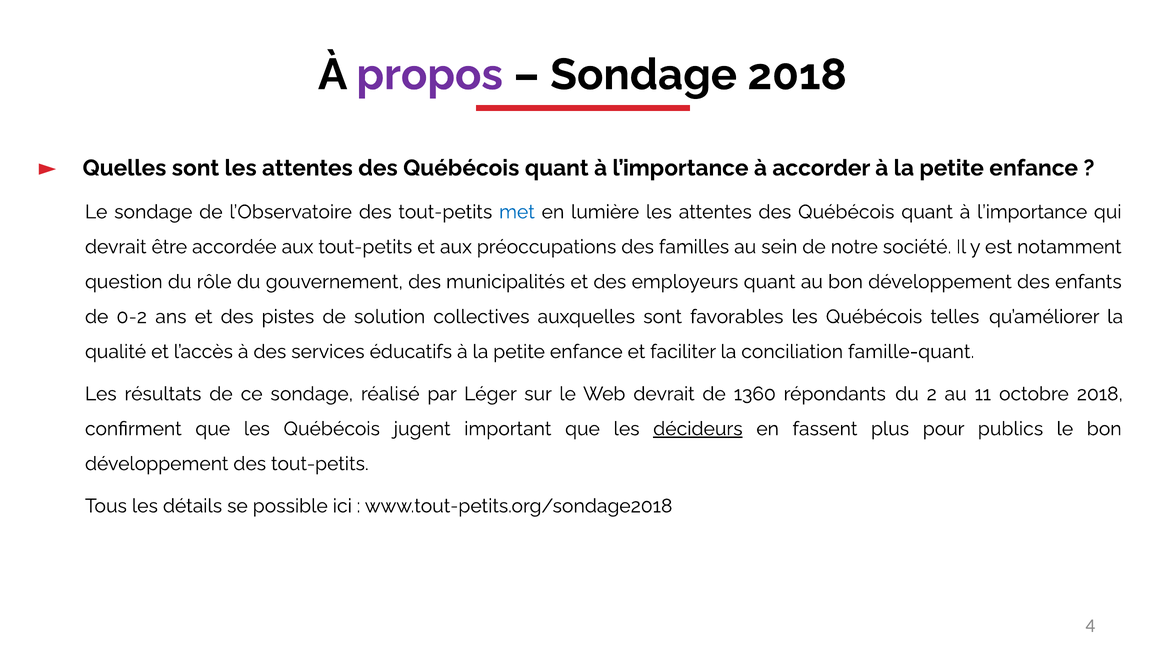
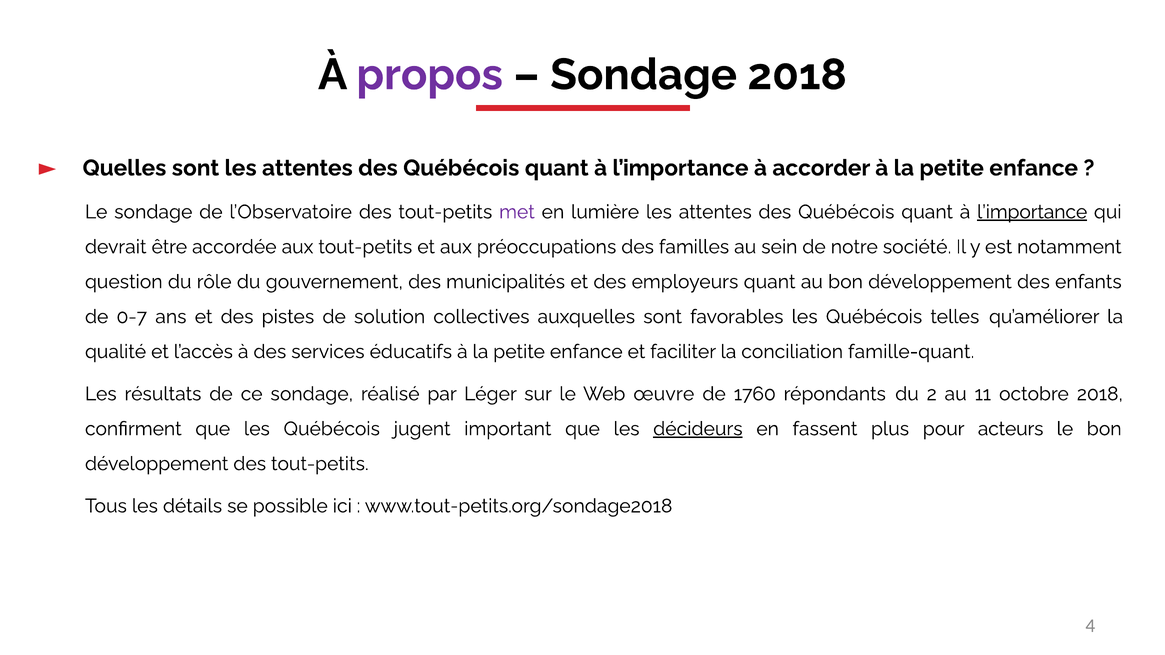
met colour: blue -> purple
l’importance at (1032, 212) underline: none -> present
0-2: 0-2 -> 0-7
Web devrait: devrait -> œuvre
1360: 1360 -> 1760
publics: publics -> acteurs
